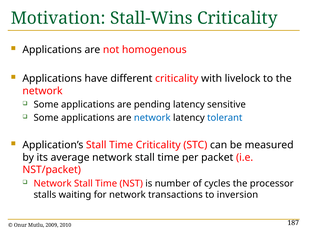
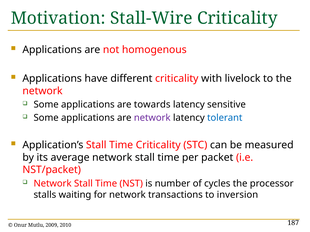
Stall-Wins: Stall-Wins -> Stall-Wire
pending: pending -> towards
network at (152, 118) colour: blue -> purple
